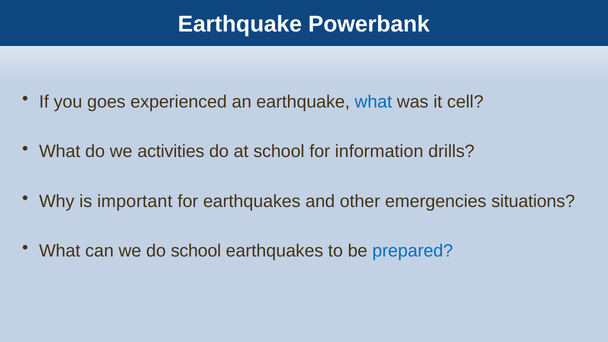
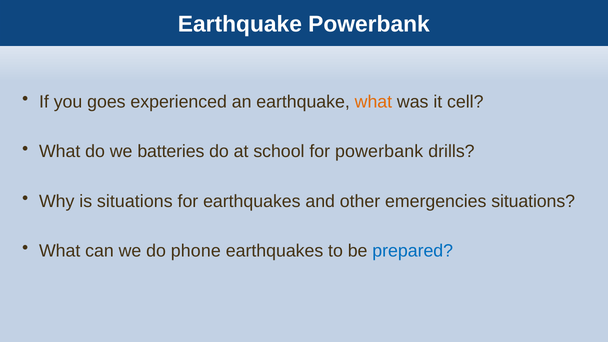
what at (373, 102) colour: blue -> orange
activities: activities -> batteries
for information: information -> powerbank
is important: important -> situations
do school: school -> phone
